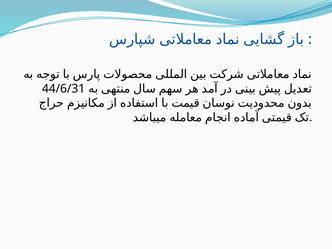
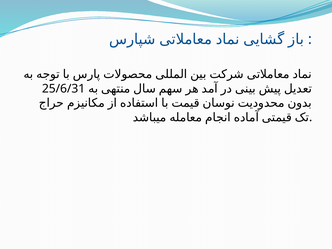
44/6/31: 44/6/31 -> 25/6/31
